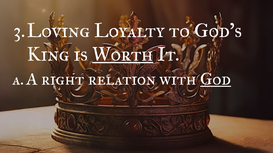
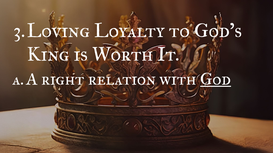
Worth underline: present -> none
